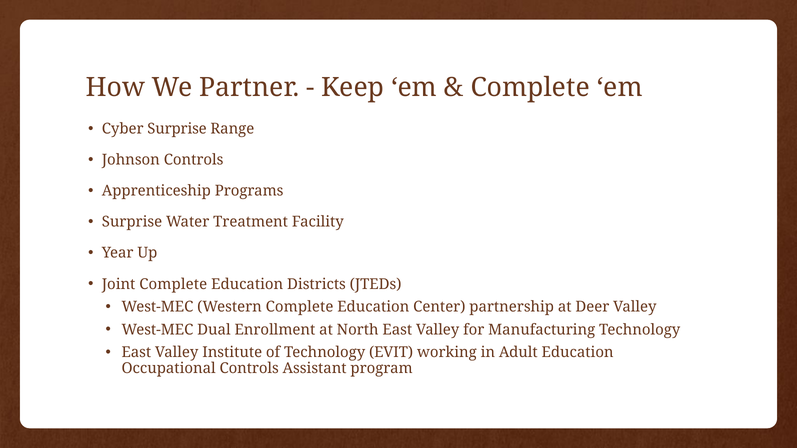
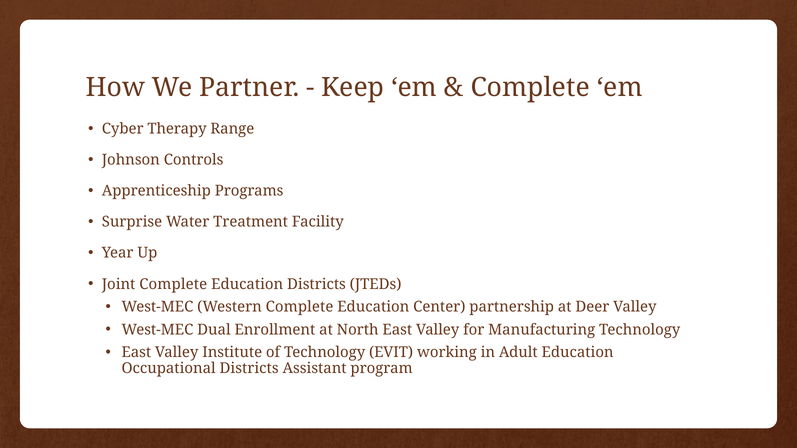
Cyber Surprise: Surprise -> Therapy
Occupational Controls: Controls -> Districts
